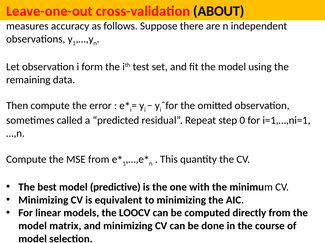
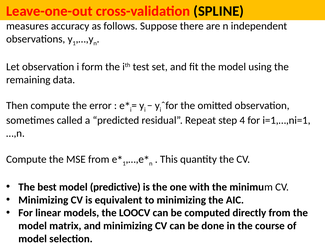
ABOUT: ABOUT -> SPLINE
0: 0 -> 4
